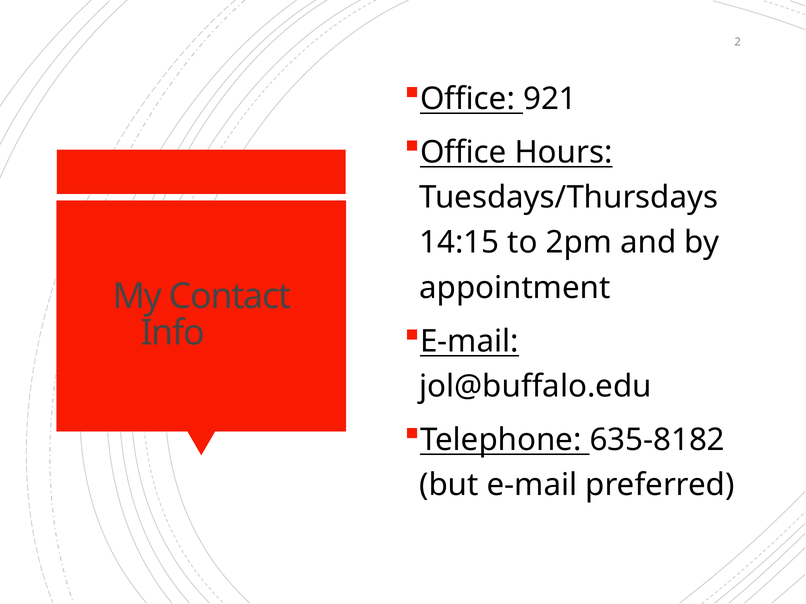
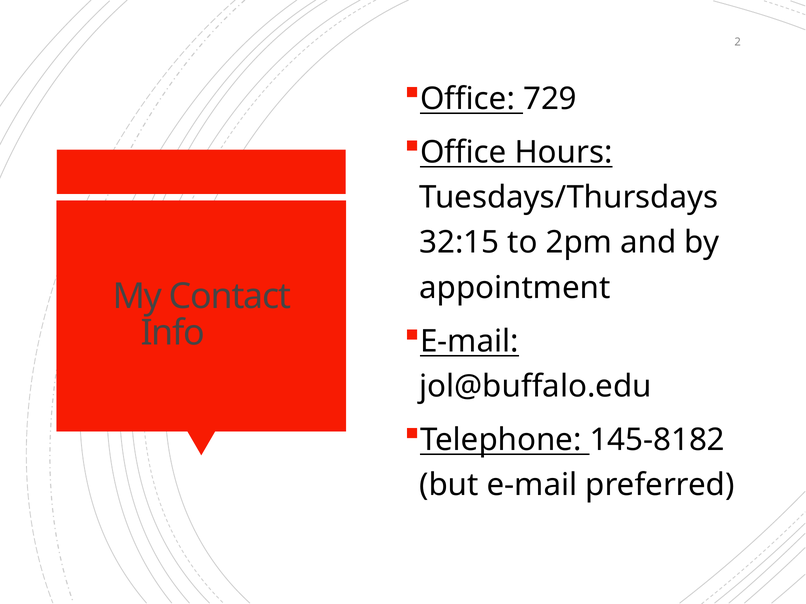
921: 921 -> 729
14:15: 14:15 -> 32:15
635-8182: 635-8182 -> 145-8182
